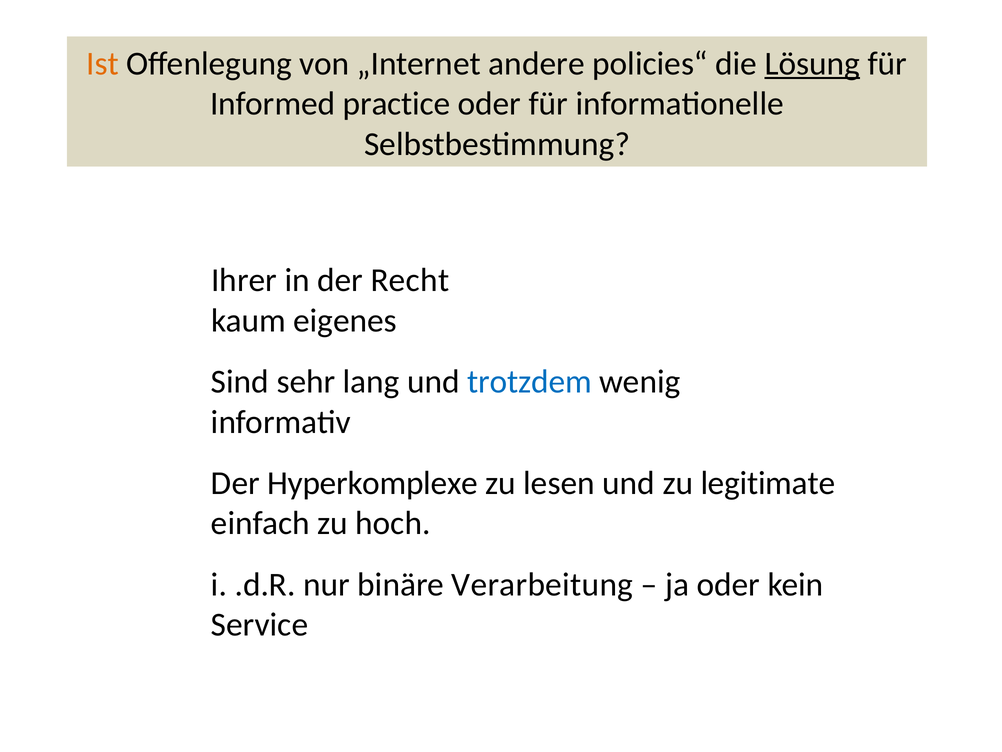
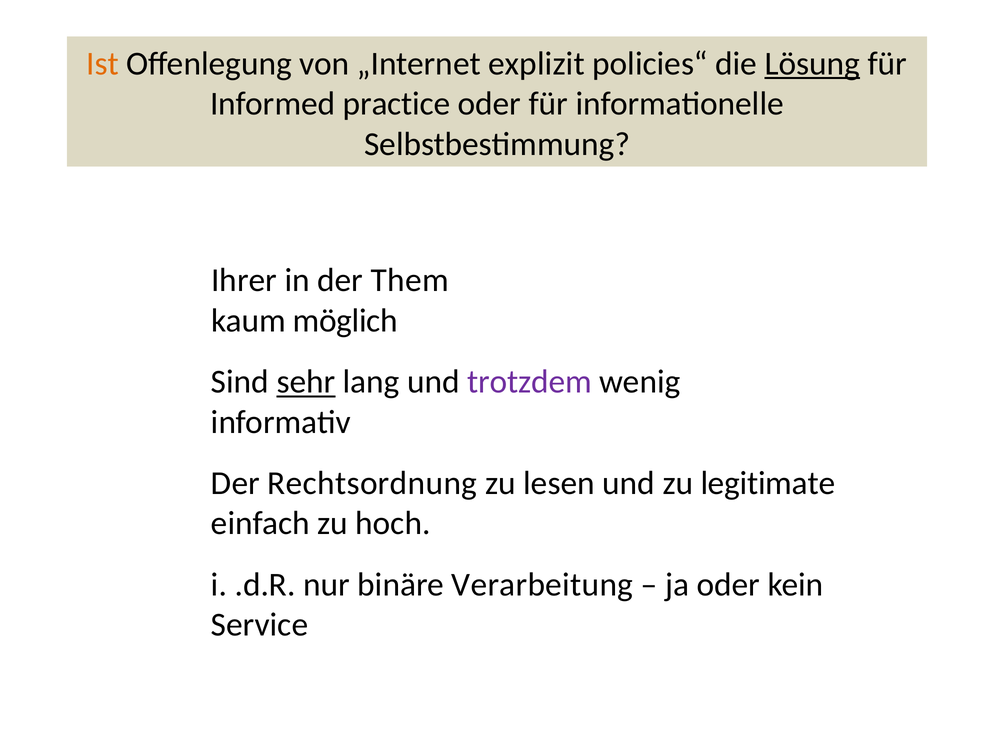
andere: andere -> explizit
Recht: Recht -> Them
eigenes: eigenes -> möglich
sehr underline: none -> present
trotzdem colour: blue -> purple
Hyperkomplexe: Hyperkomplexe -> Rechtsordnung
